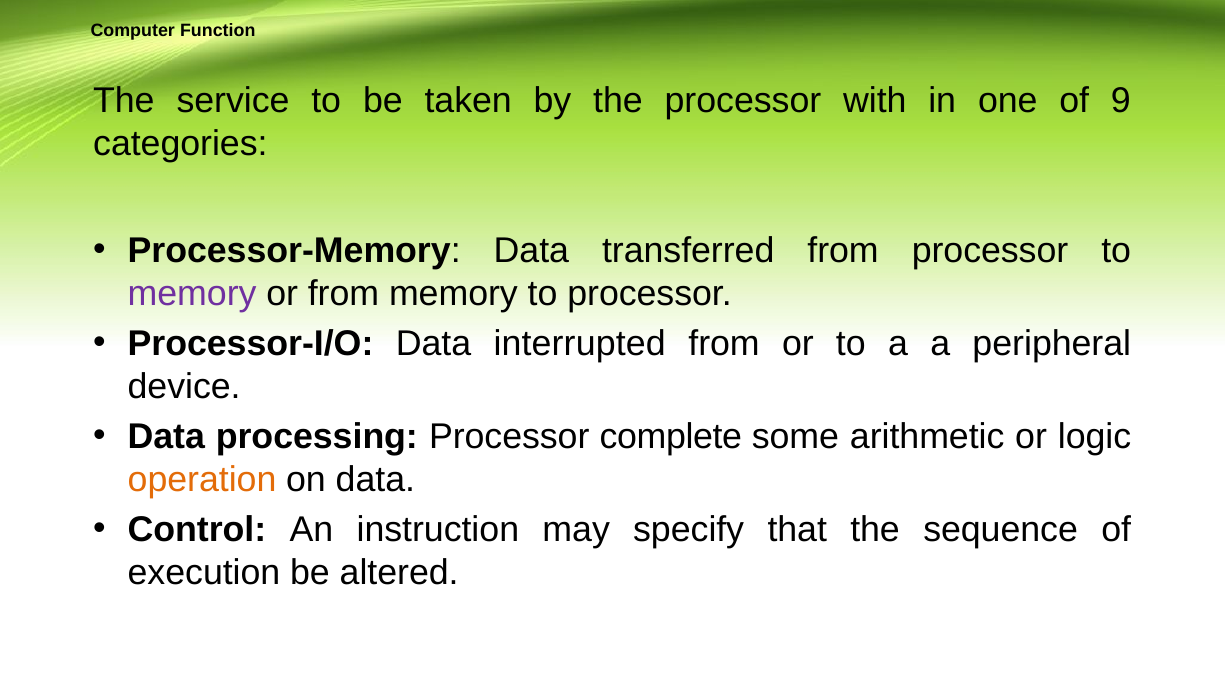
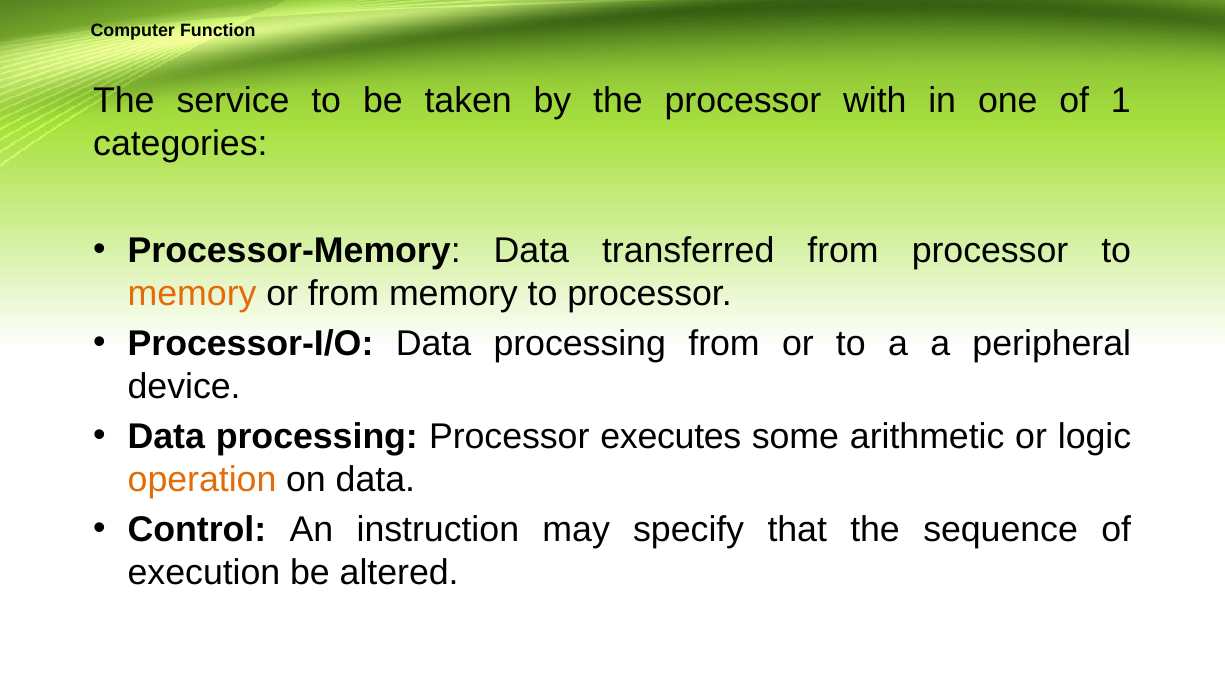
9: 9 -> 1
memory at (192, 294) colour: purple -> orange
Processor-I/O Data interrupted: interrupted -> processing
complete: complete -> executes
